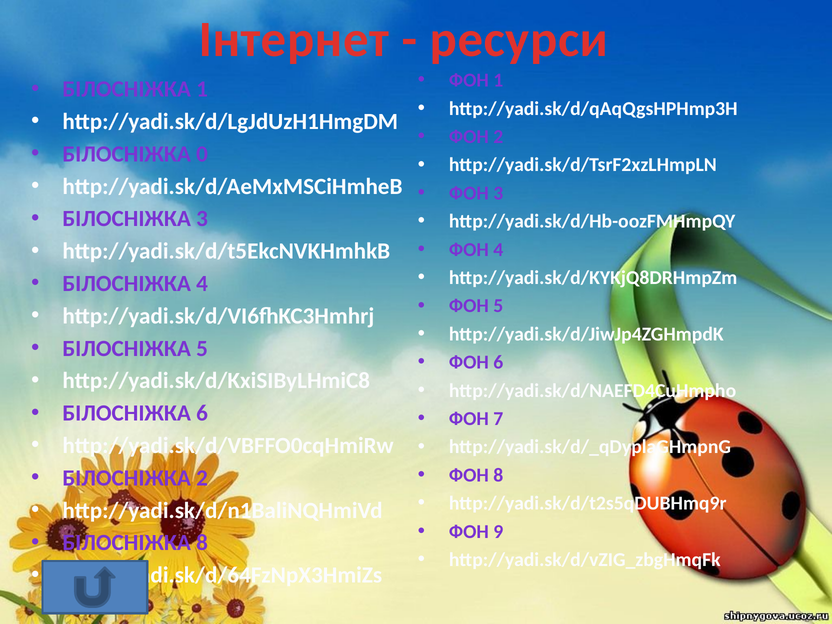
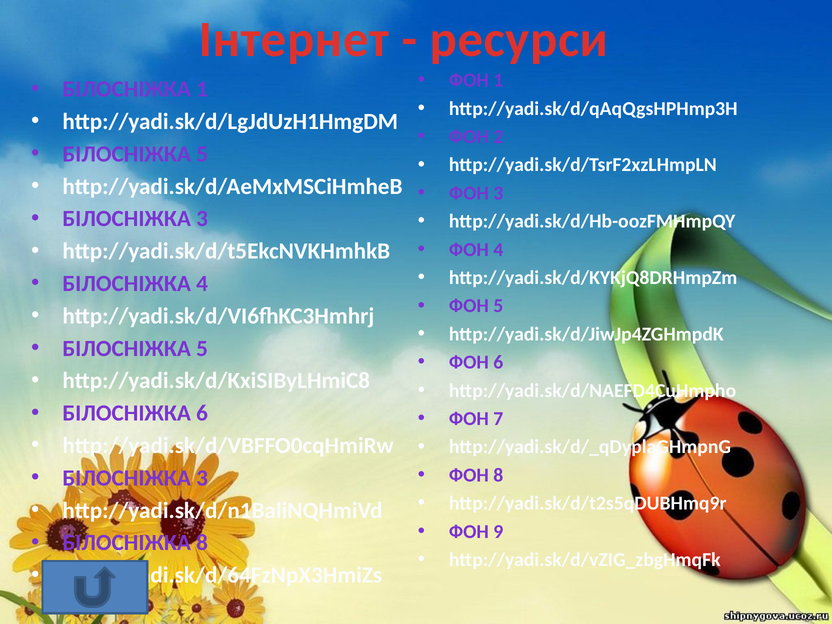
0 at (202, 154): 0 -> 5
2 at (202, 478): 2 -> 3
